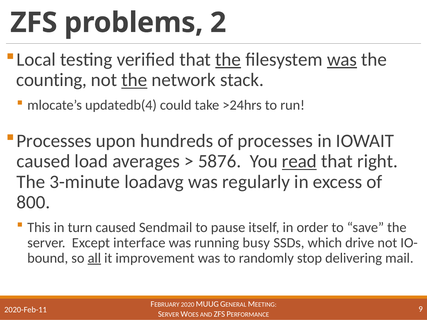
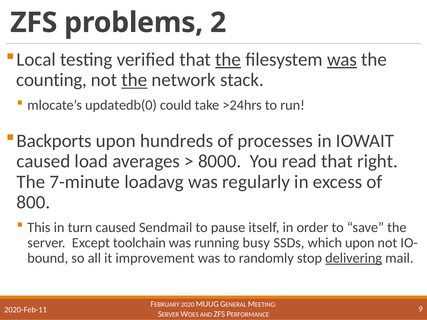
updatedb(4: updatedb(4 -> updatedb(0
Processes at (54, 141): Processes -> Backports
5876: 5876 -> 8000
read underline: present -> none
3-minute: 3-minute -> 7-minute
interface: interface -> toolchain
which drive: drive -> upon
all underline: present -> none
delivering underline: none -> present
